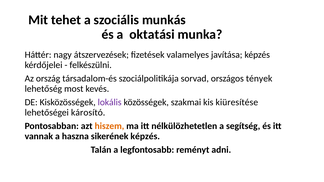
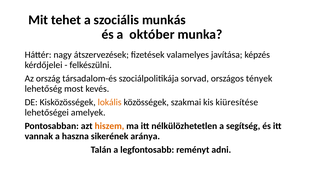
oktatási: oktatási -> október
lokális colour: purple -> orange
károsító: károsító -> amelyek
sikerének képzés: képzés -> aránya
